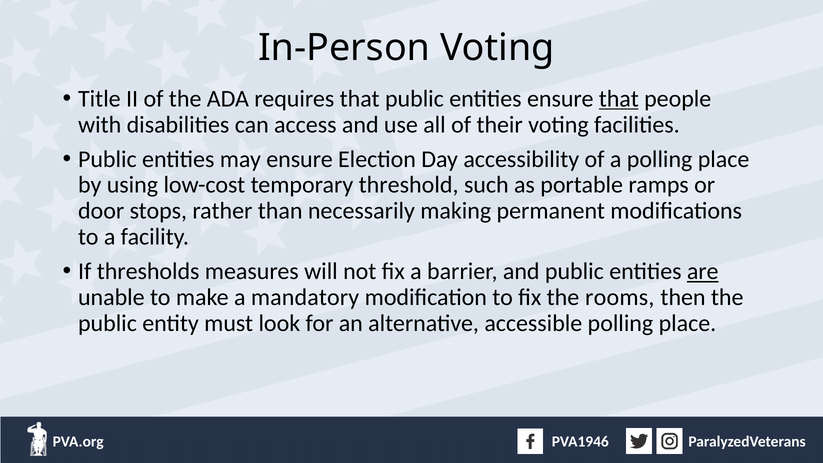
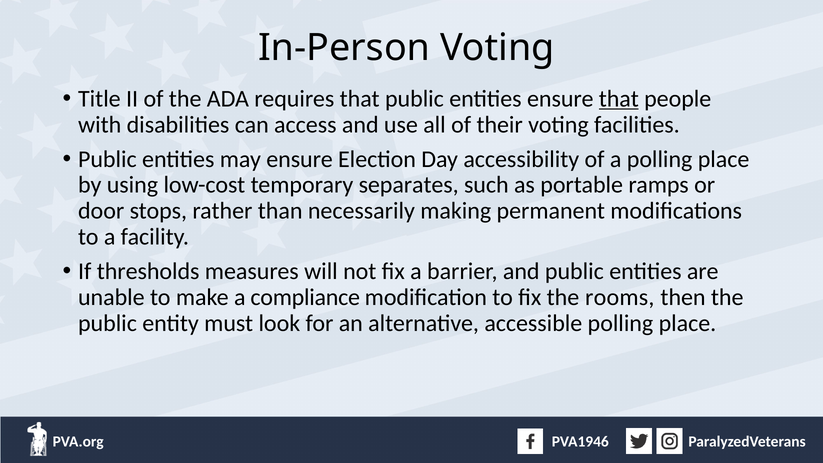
threshold: threshold -> separates
are underline: present -> none
mandatory: mandatory -> compliance
